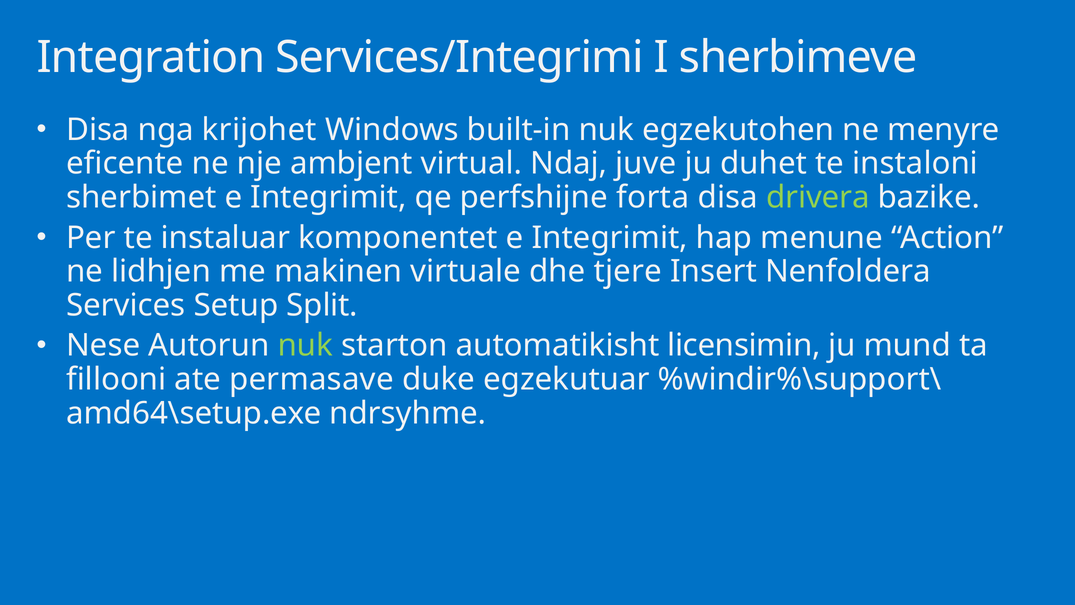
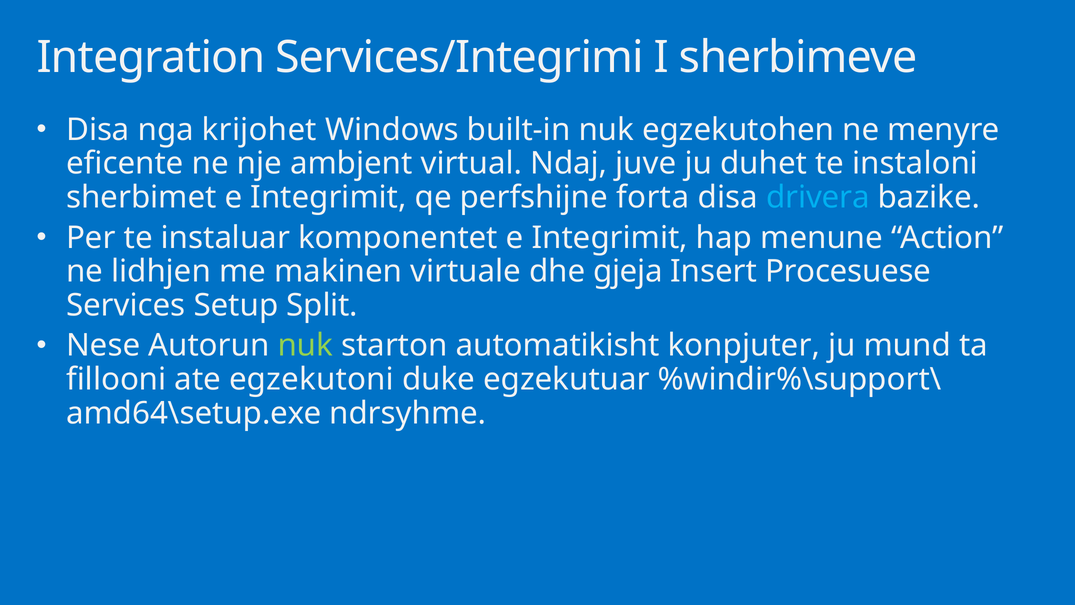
drivera colour: light green -> light blue
tjere: tjere -> gjeja
Nenfoldera: Nenfoldera -> Procesuese
licensimin: licensimin -> konpjuter
permasave: permasave -> egzekutoni
